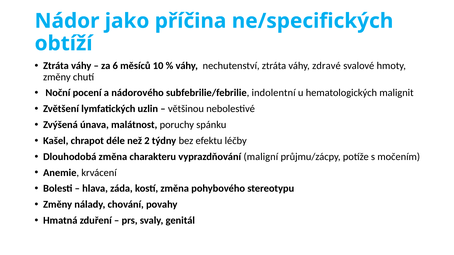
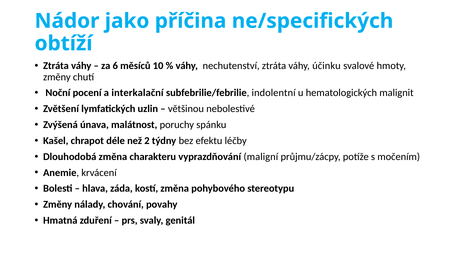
zdravé: zdravé -> účinku
nádorového: nádorového -> interkalační
